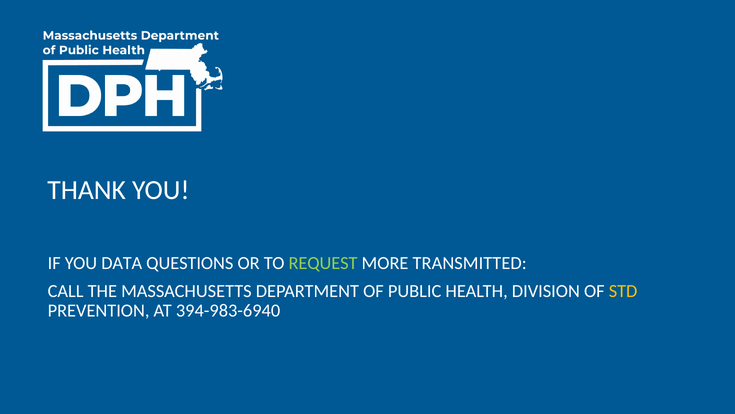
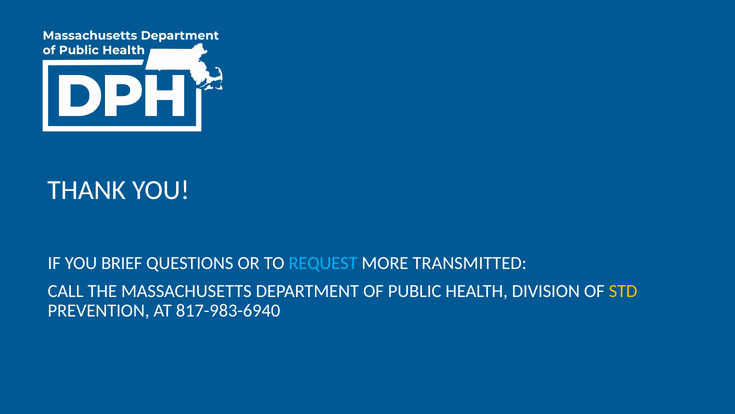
DATA: DATA -> BRIEF
REQUEST colour: light green -> light blue
394-983-6940: 394-983-6940 -> 817-983-6940
